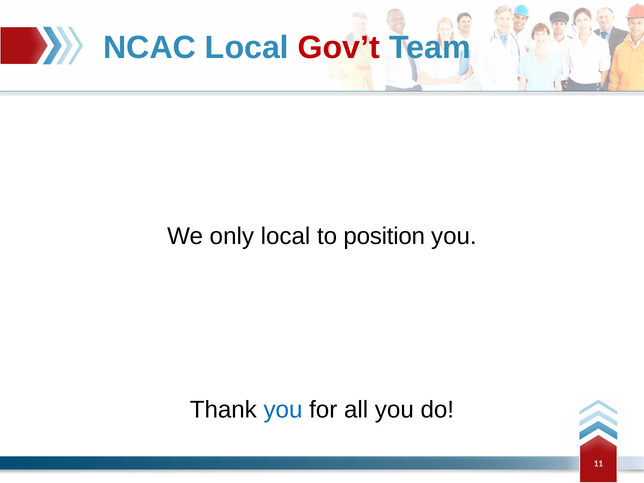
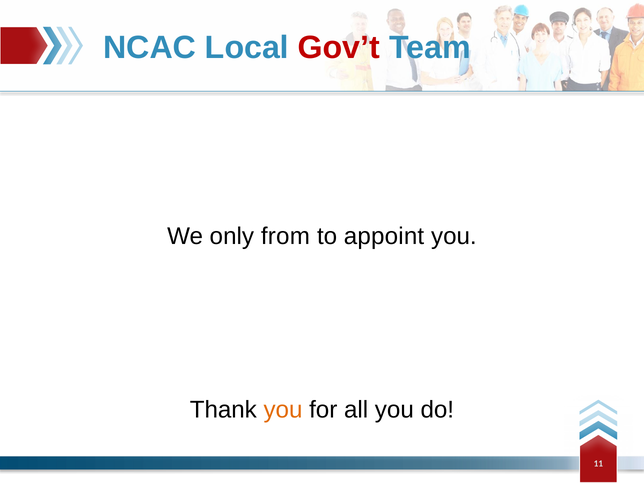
only local: local -> from
position: position -> appoint
you at (283, 410) colour: blue -> orange
